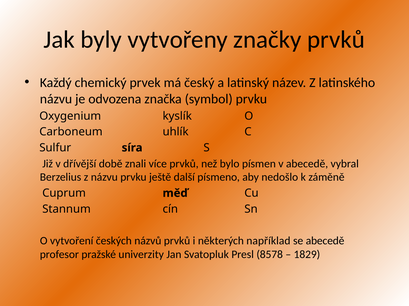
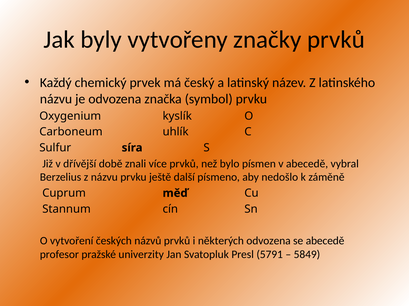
některých například: například -> odvozena
8578: 8578 -> 5791
1829: 1829 -> 5849
